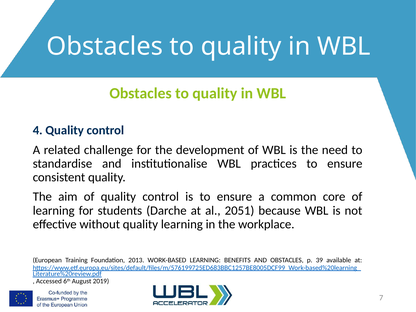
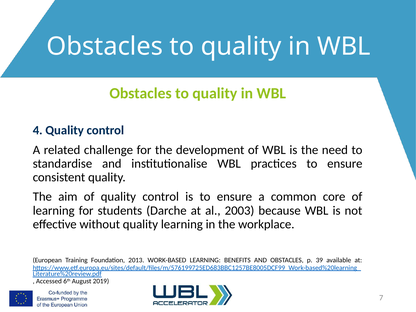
2051: 2051 -> 2003
